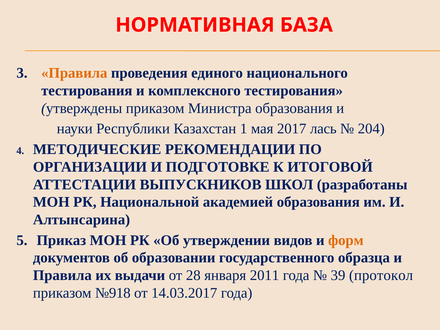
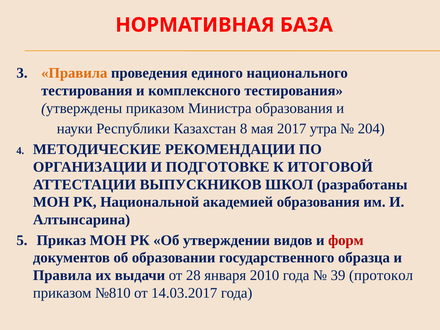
1: 1 -> 8
лась: лась -> утра
форм colour: orange -> red
2011: 2011 -> 2010
№918: №918 -> №810
